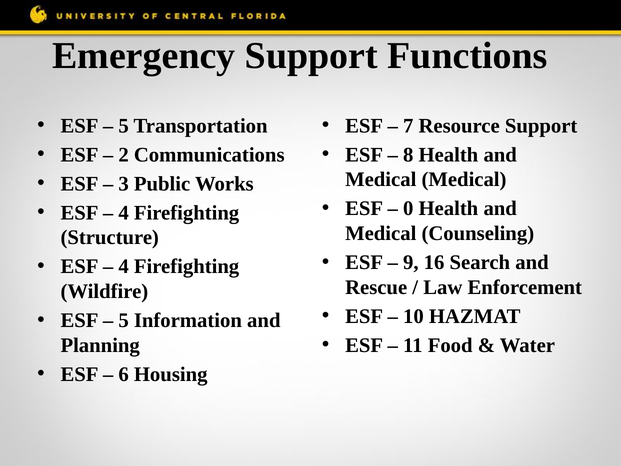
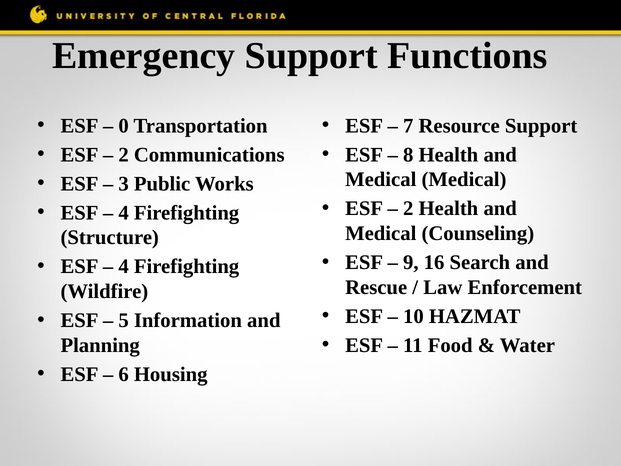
5 at (124, 126): 5 -> 0
0 at (408, 208): 0 -> 2
